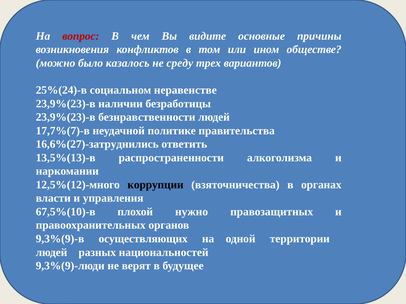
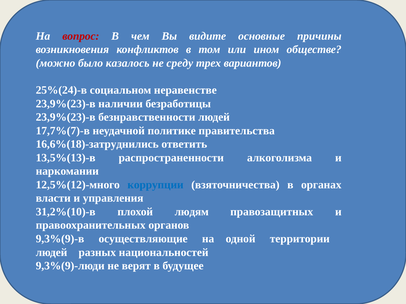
16,6%(27)-затруднились: 16,6%(27)-затруднились -> 16,6%(18)-затруднились
коррупции colour: black -> blue
67,5%(10)-в: 67,5%(10)-в -> 31,2%(10)-в
нужно: нужно -> людям
осуществляющих: осуществляющих -> осуществляющие
